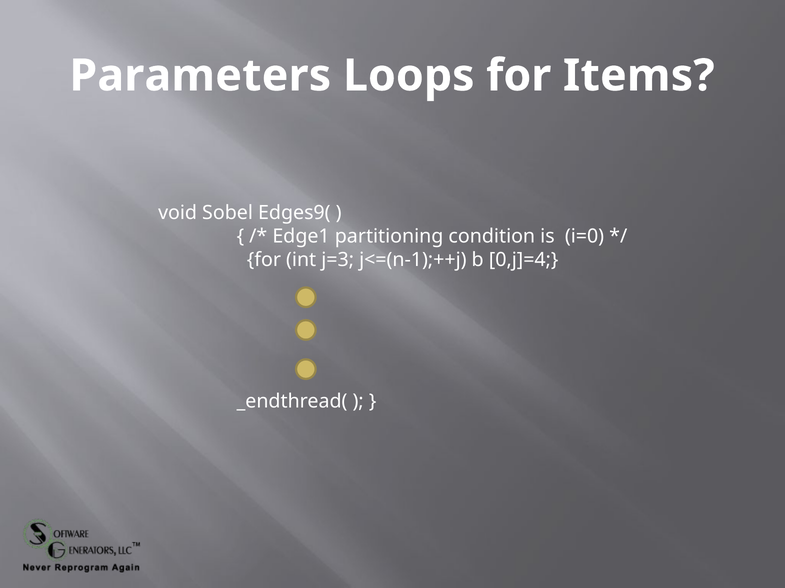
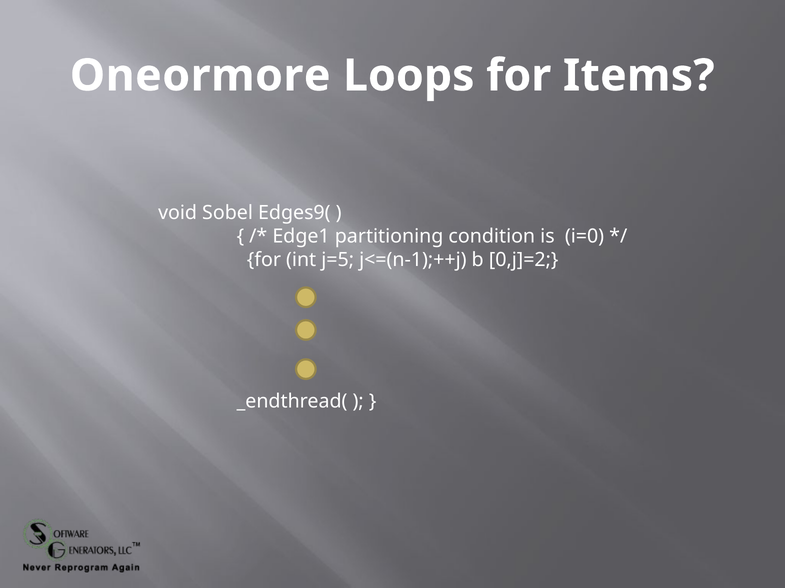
Parameters: Parameters -> Oneormore
j=3: j=3 -> j=5
0,j]=4: 0,j]=4 -> 0,j]=2
